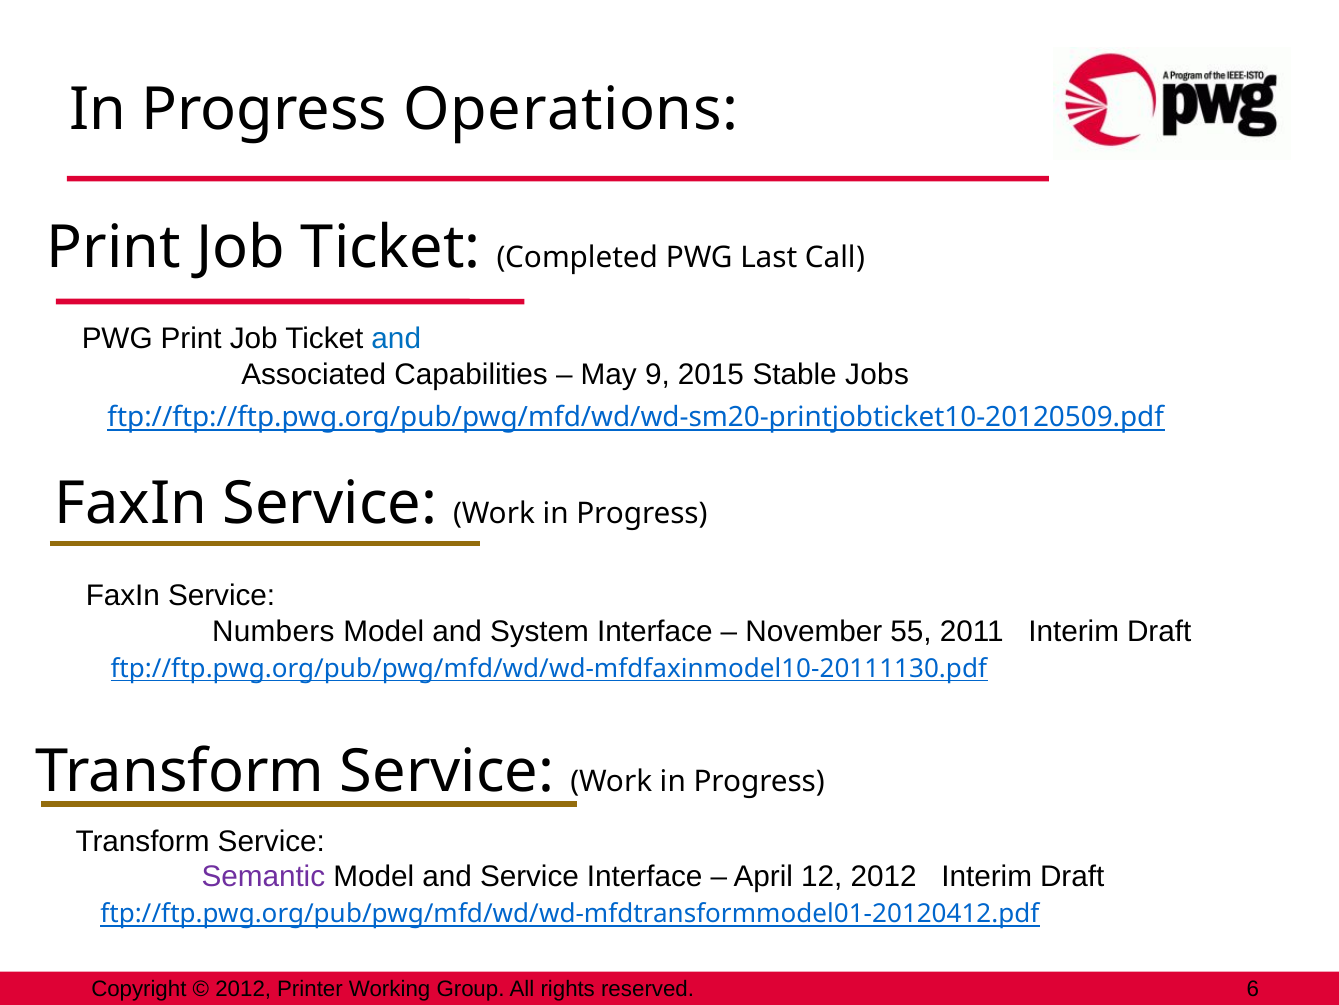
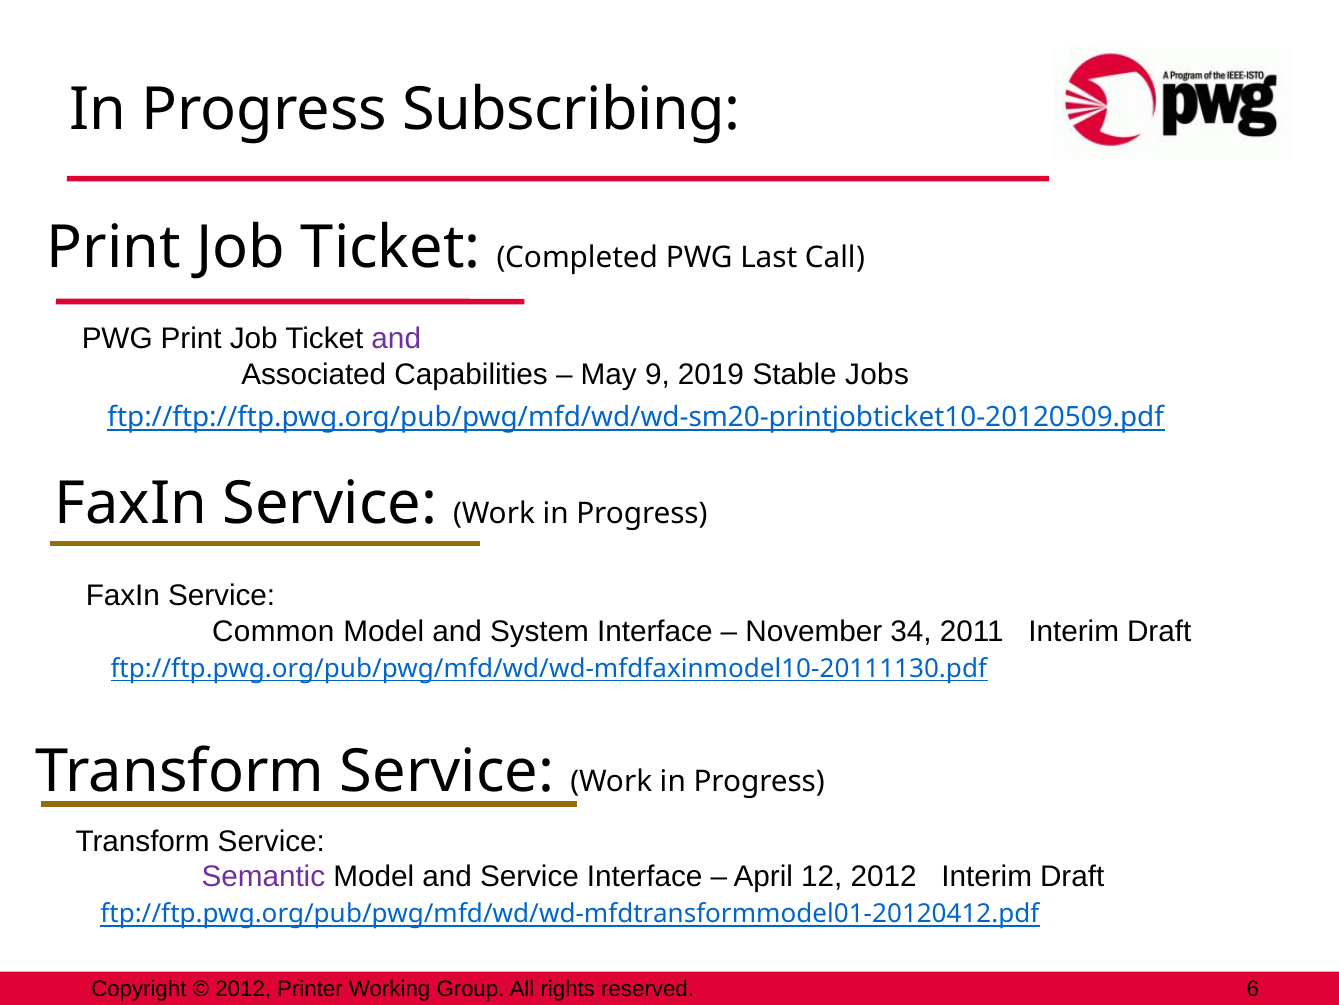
Operations: Operations -> Subscribing
and at (396, 339) colour: blue -> purple
2015: 2015 -> 2019
Numbers: Numbers -> Common
55: 55 -> 34
